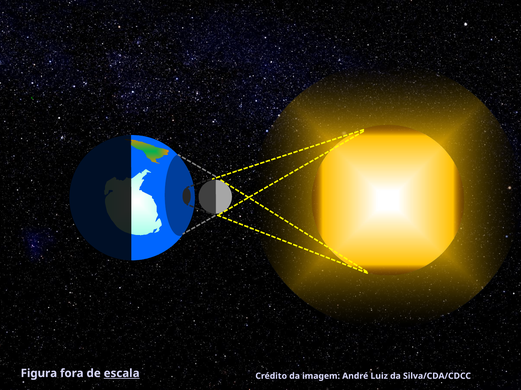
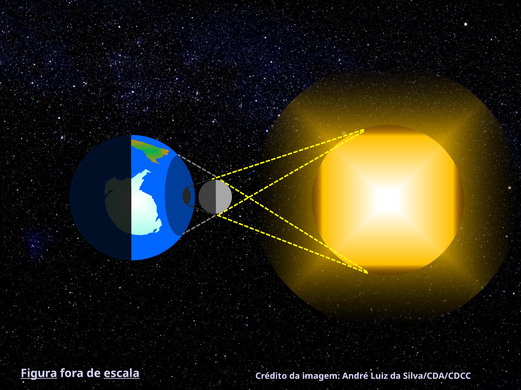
Figura underline: none -> present
